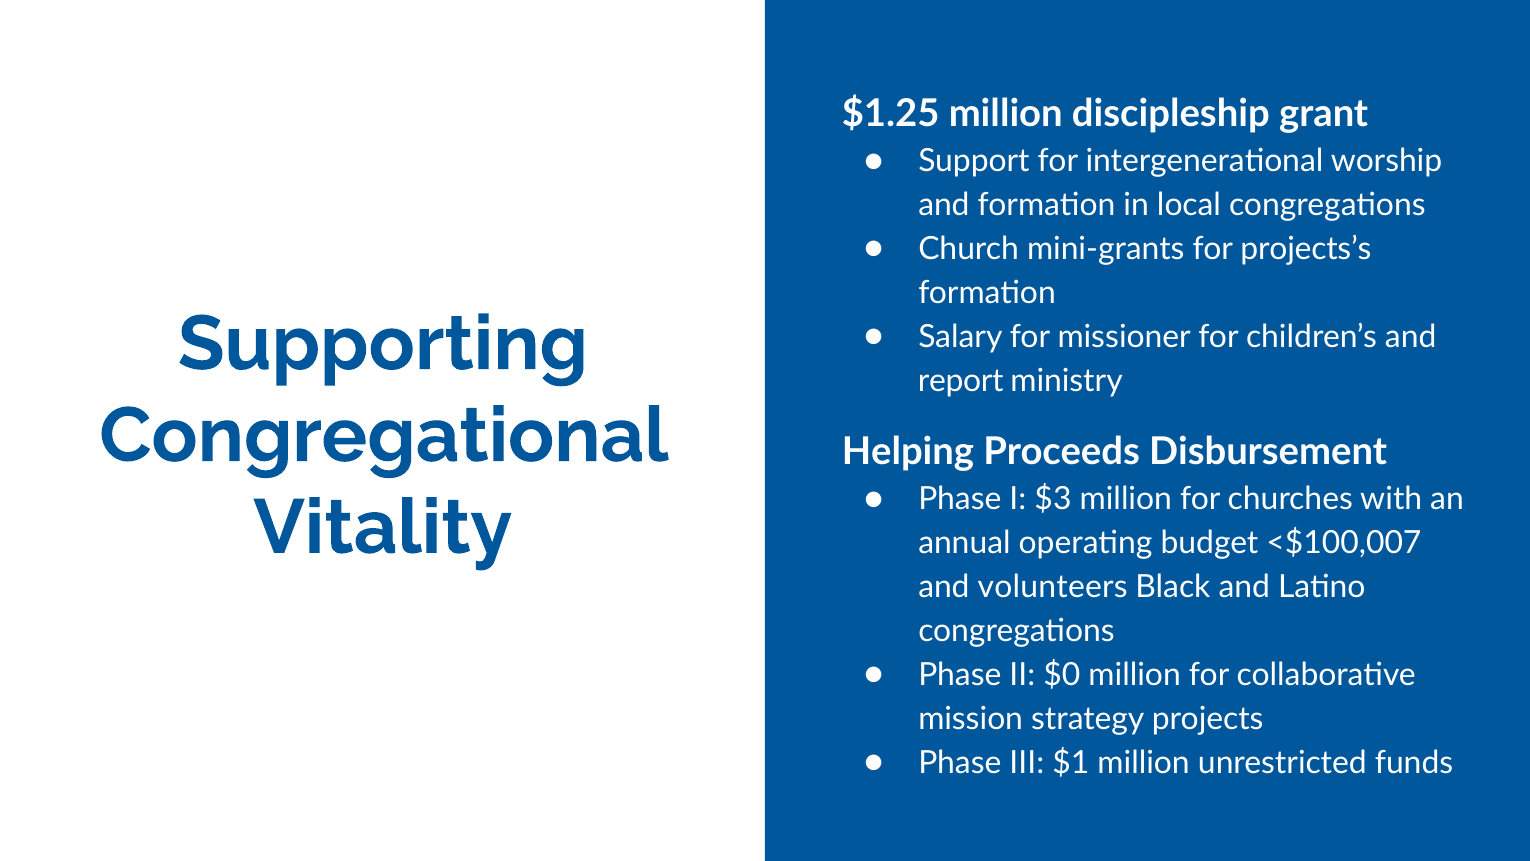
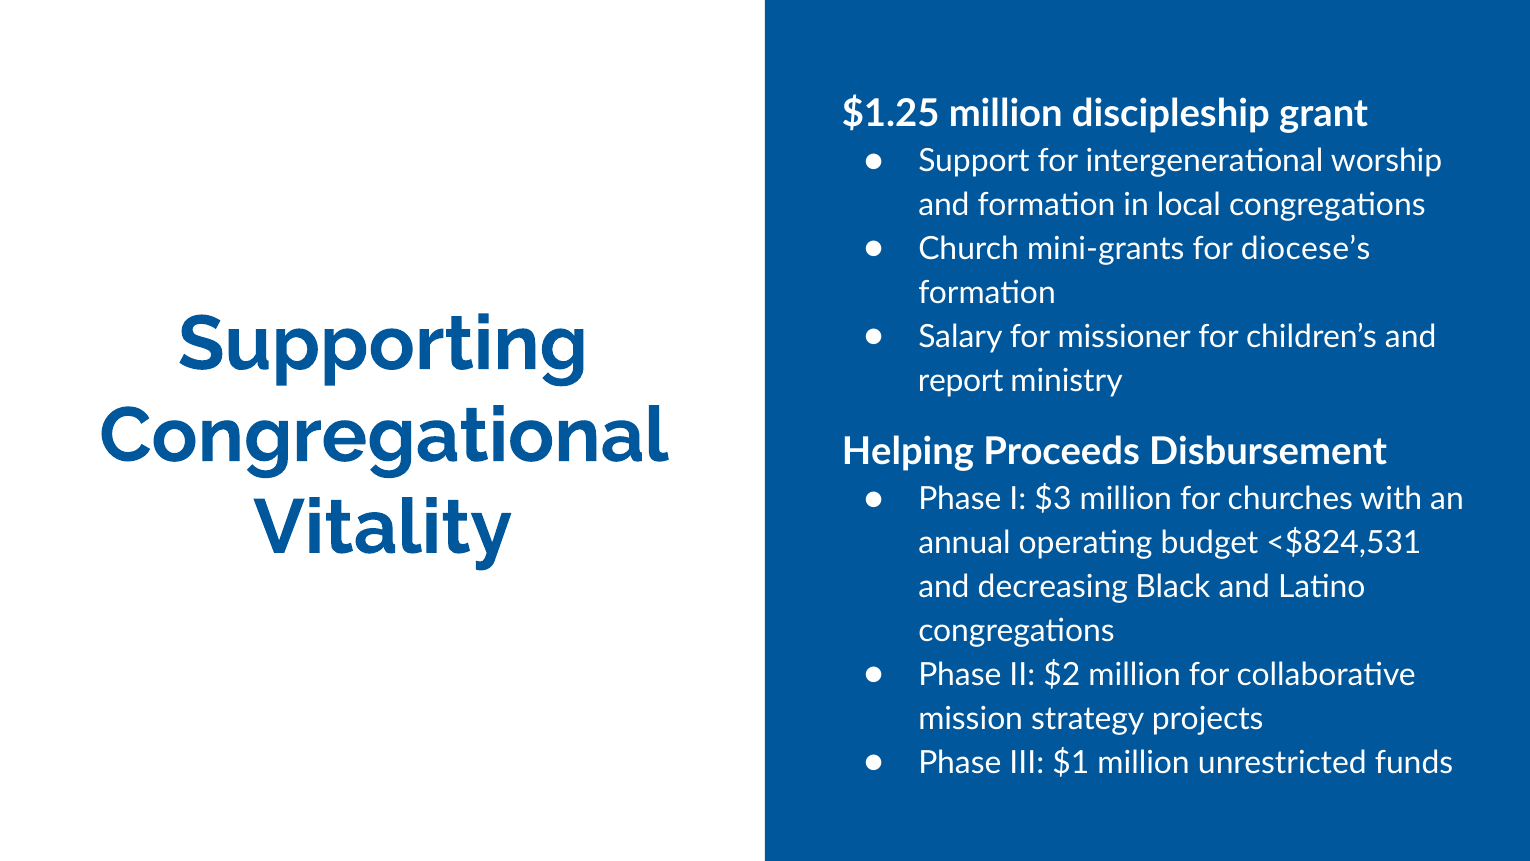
projects’s: projects’s -> diocese’s
<$100,007: <$100,007 -> <$824,531
volunteers: volunteers -> decreasing
$0: $0 -> $2
